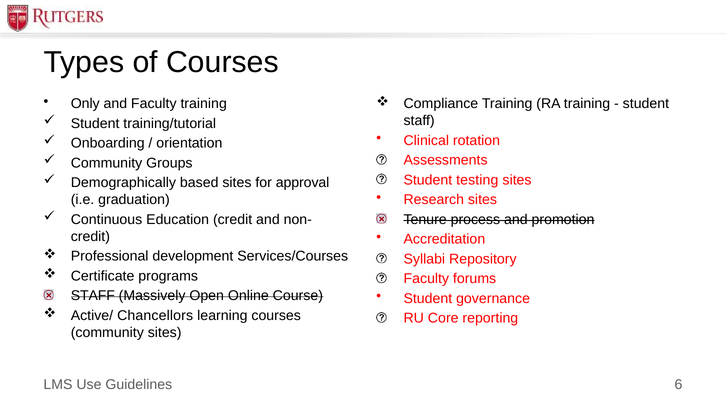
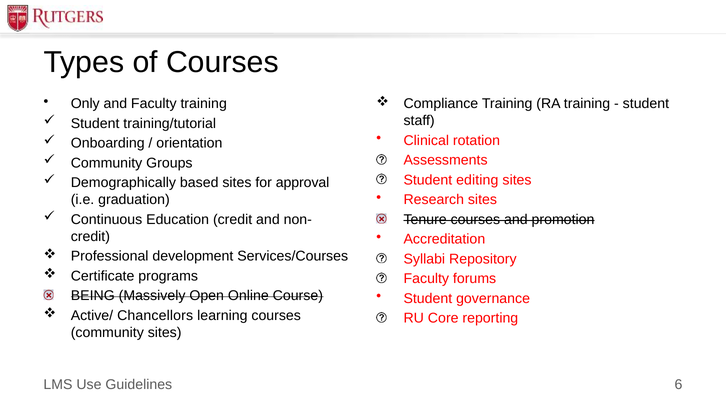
testing: testing -> editing
Tenure process: process -> courses
STAFF at (93, 296): STAFF -> BEING
